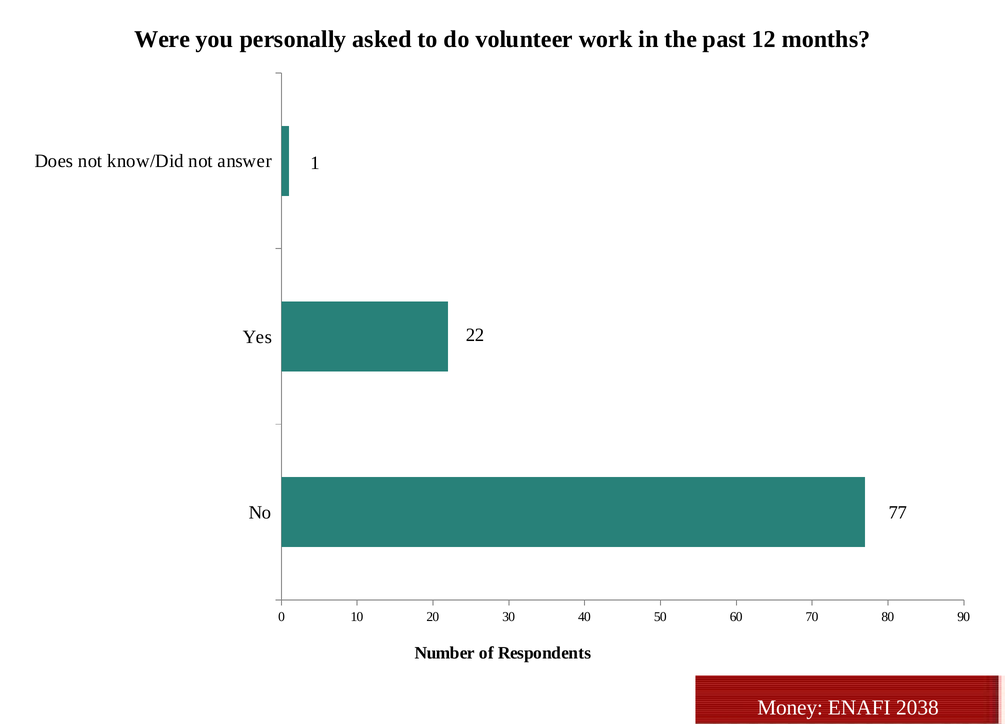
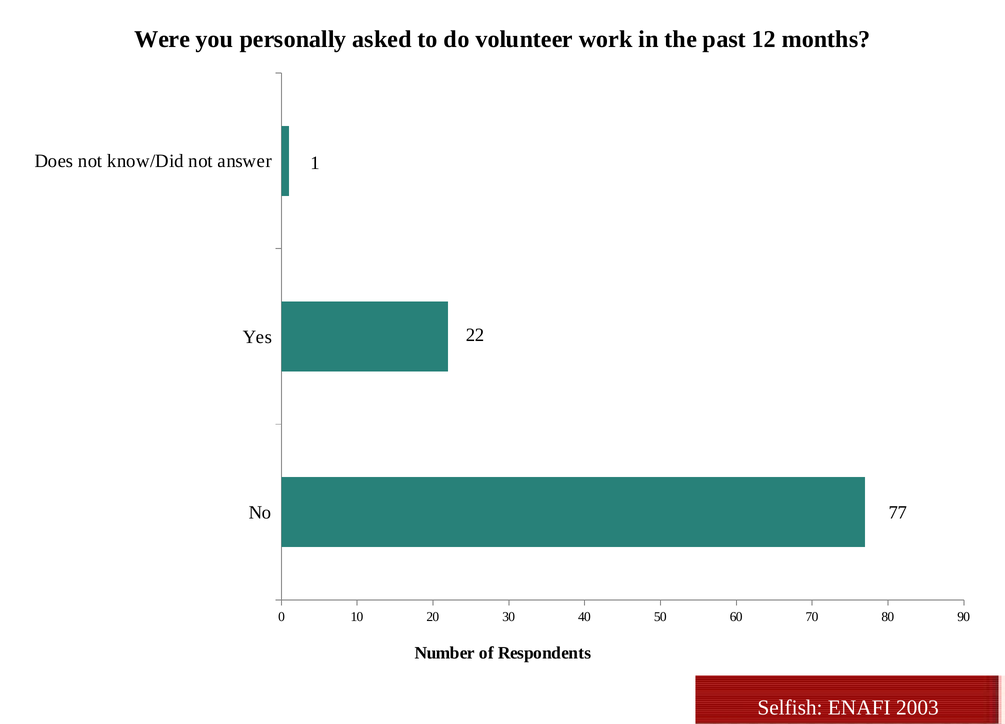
Money: Money -> Selfish
2038: 2038 -> 2003
